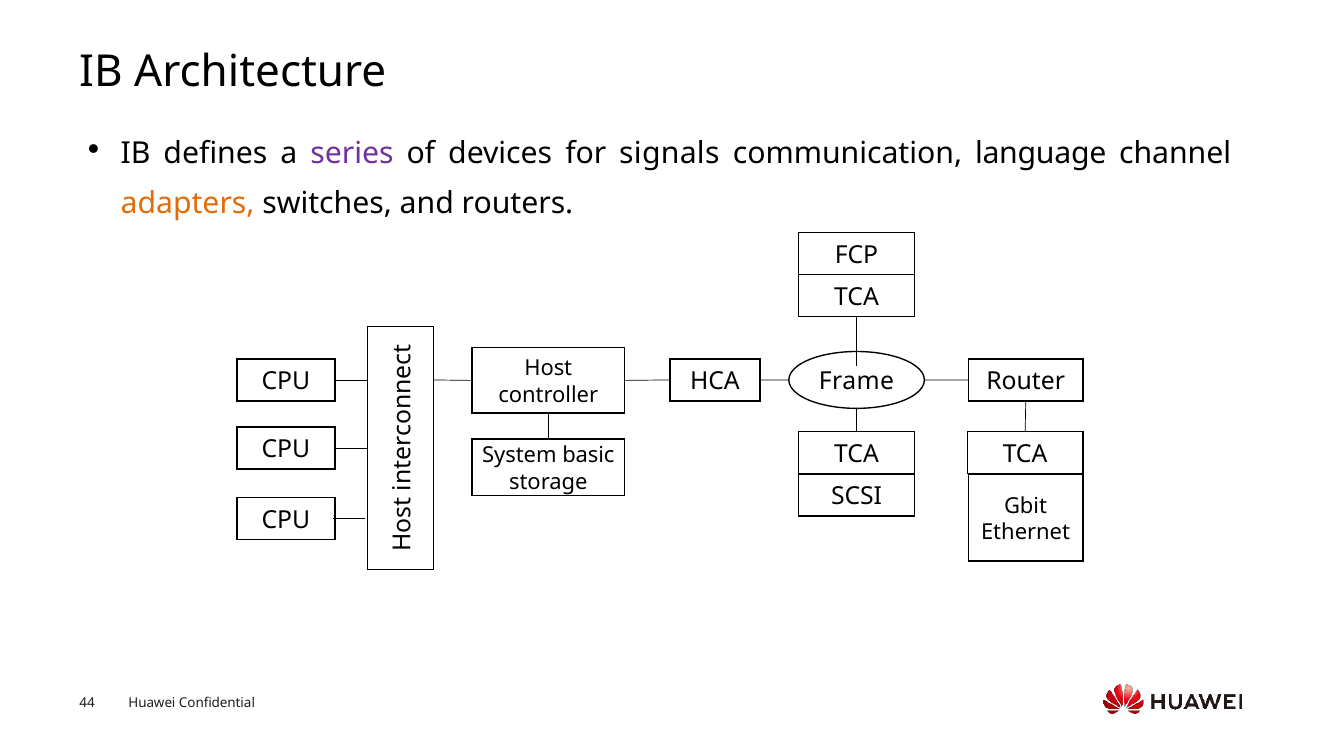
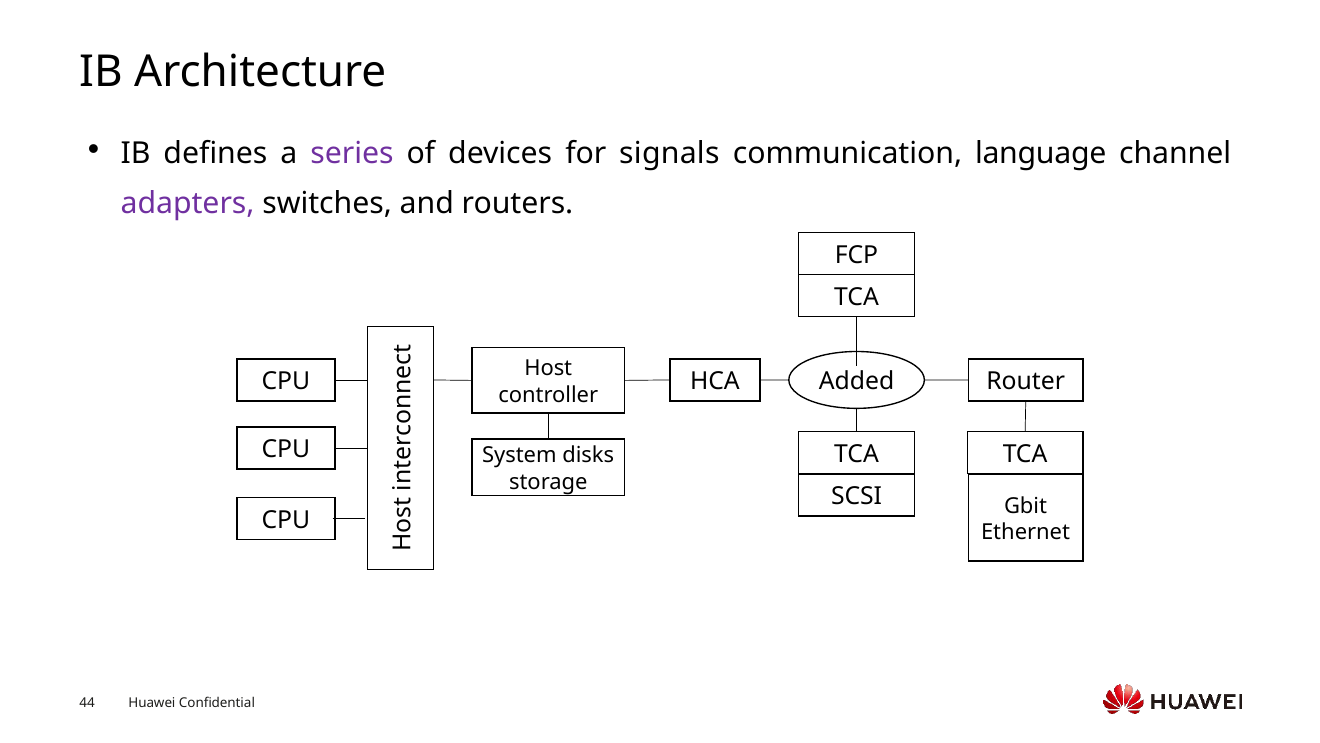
adapters colour: orange -> purple
Frame: Frame -> Added
basic: basic -> disks
